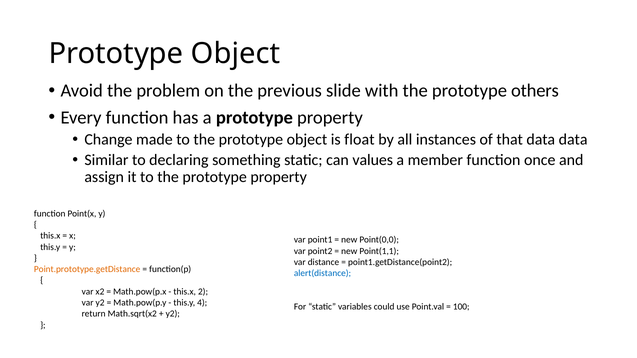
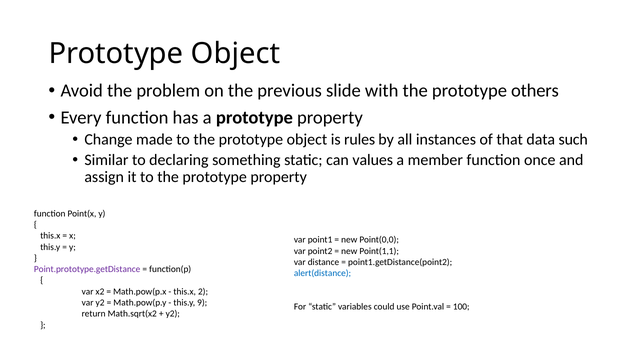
float: float -> rules
data data: data -> such
Point.prototype.getDistance colour: orange -> purple
4: 4 -> 9
